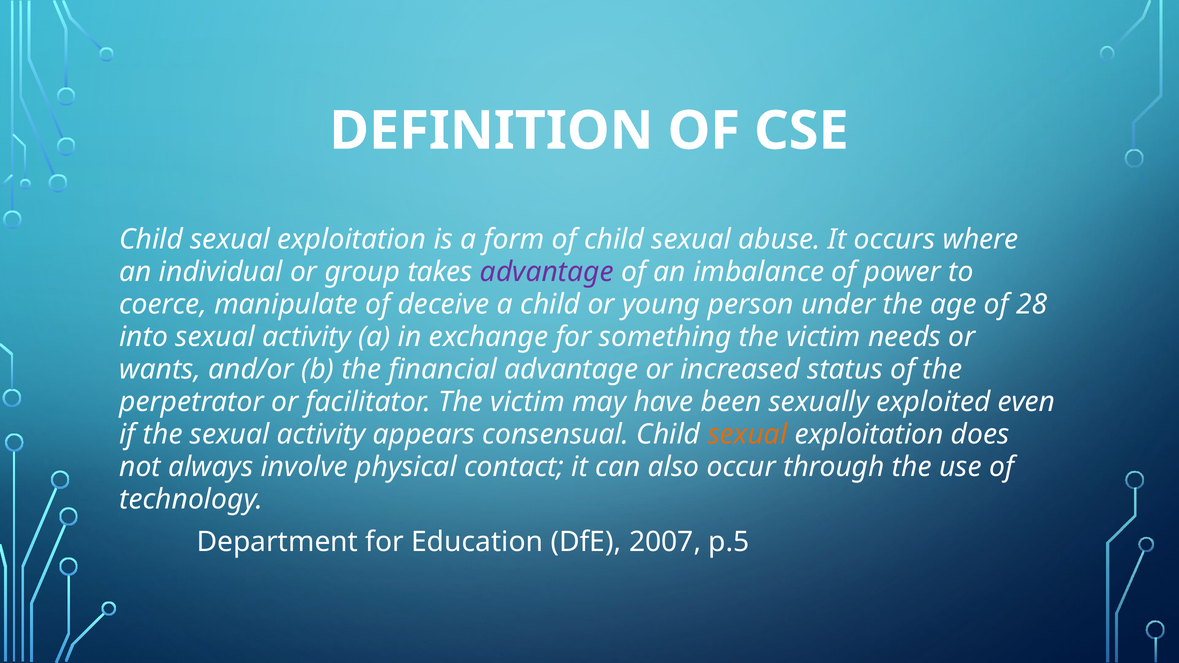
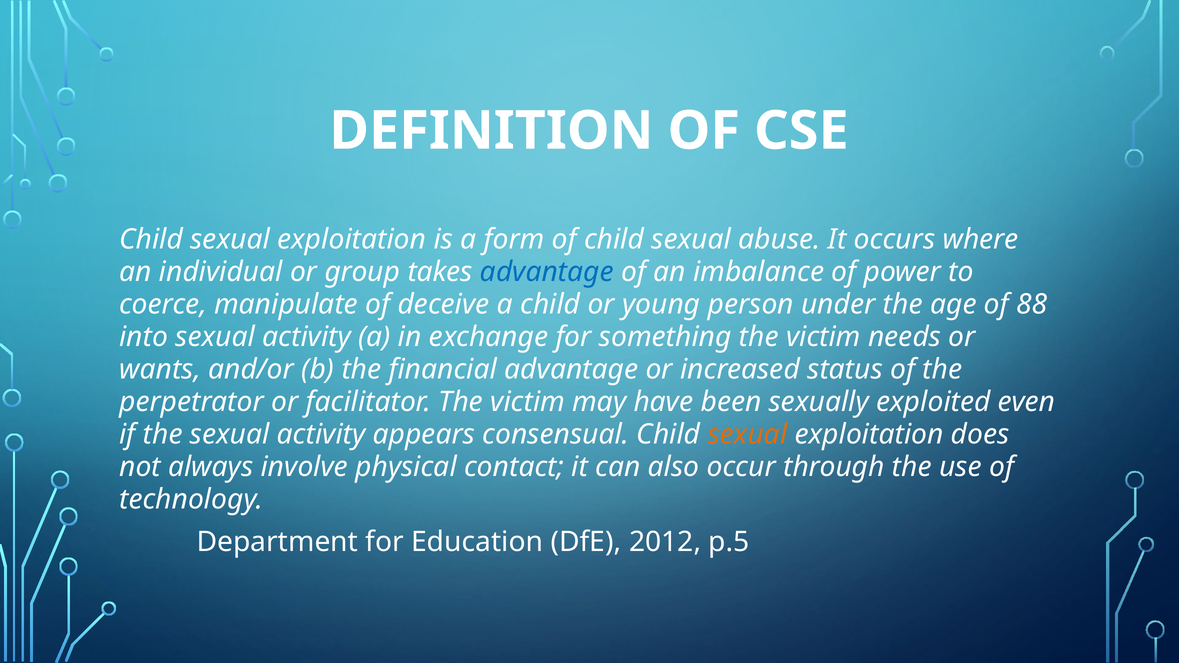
advantage at (547, 272) colour: purple -> blue
28: 28 -> 88
2007: 2007 -> 2012
